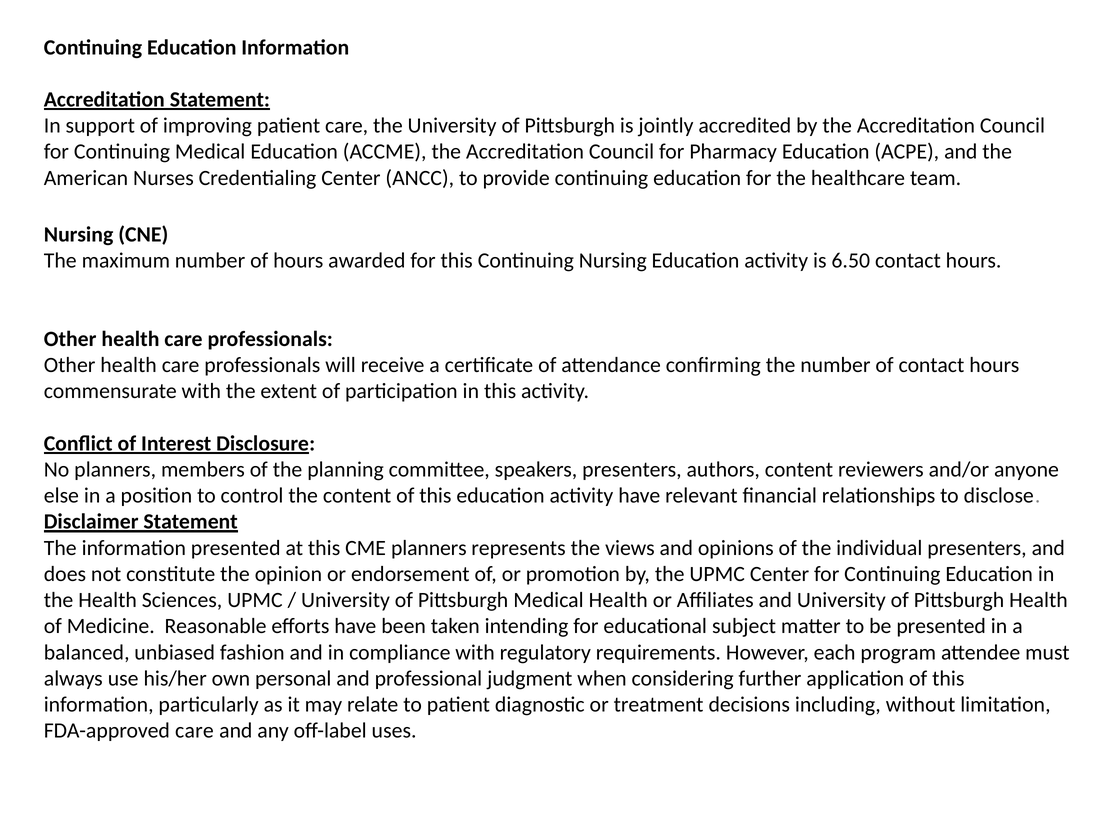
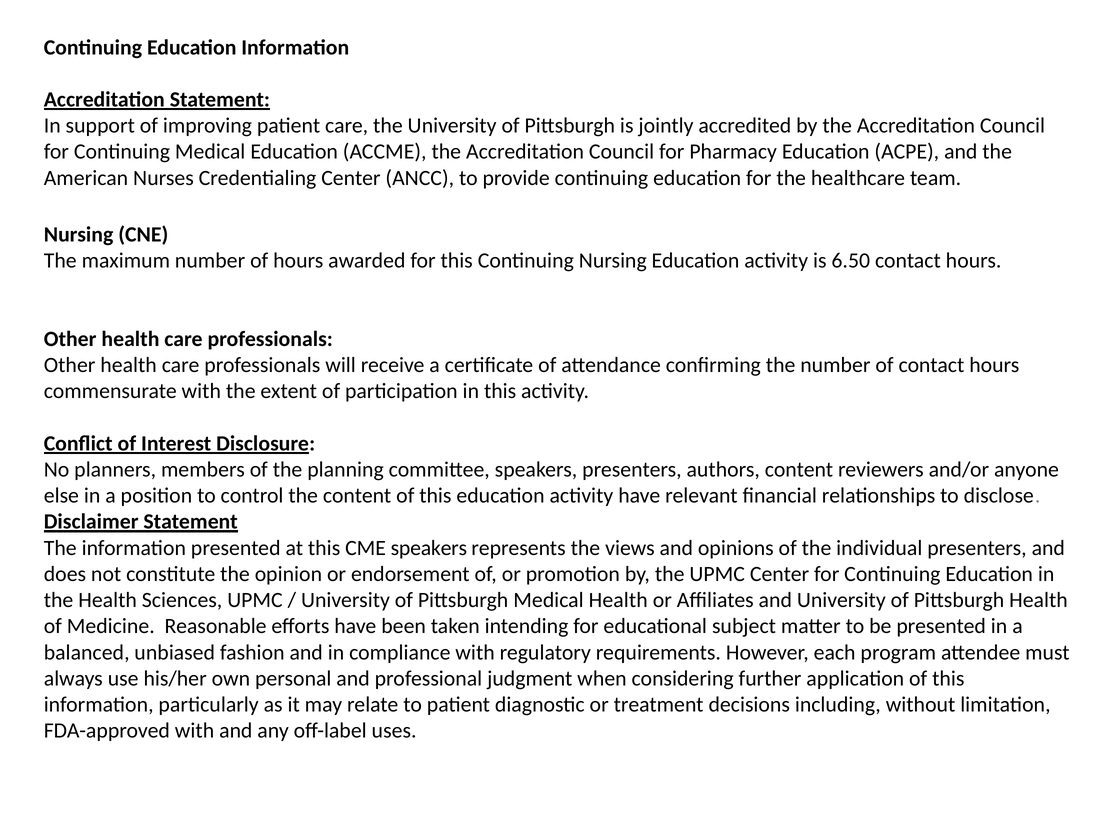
CME planners: planners -> speakers
FDA-approved care: care -> with
